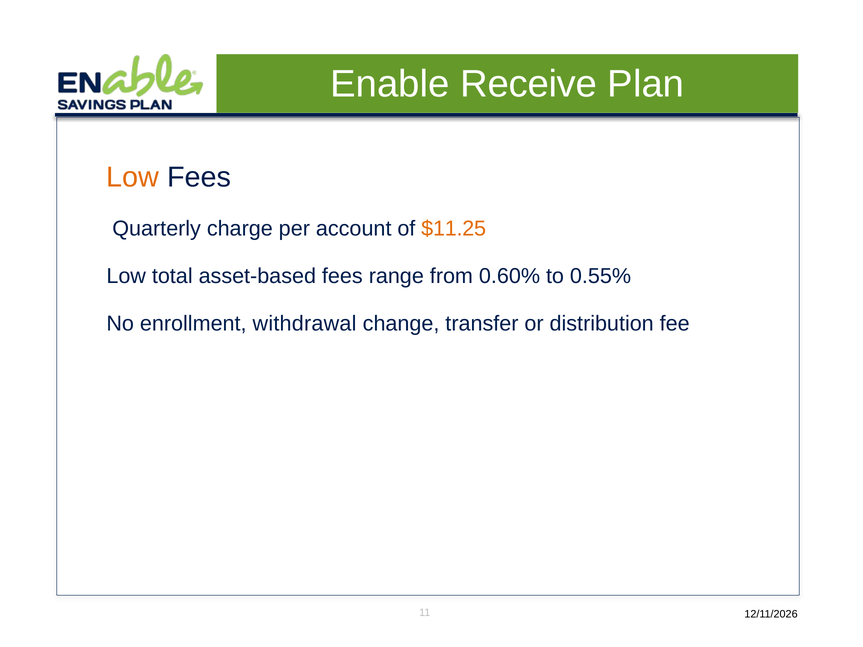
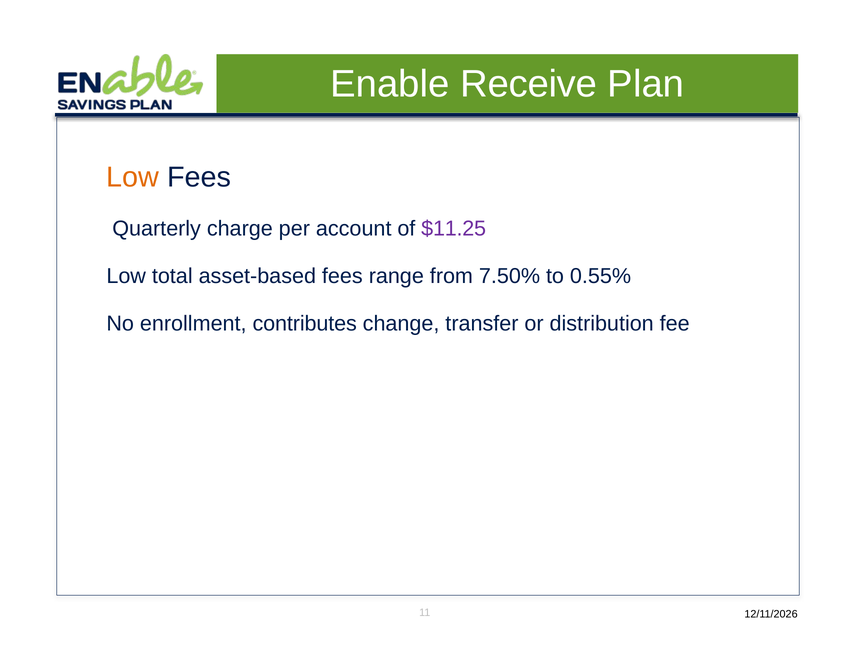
$11.25 colour: orange -> purple
0.60%: 0.60% -> 7.50%
withdrawal: withdrawal -> contributes
